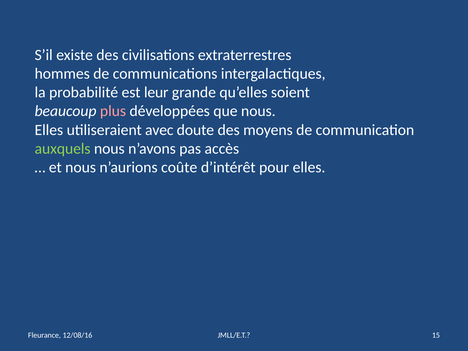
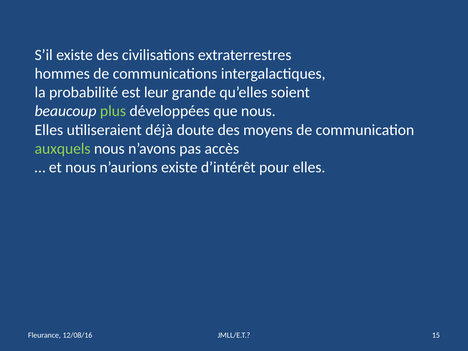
plus colour: pink -> light green
avec: avec -> déjà
n’aurions coûte: coûte -> existe
